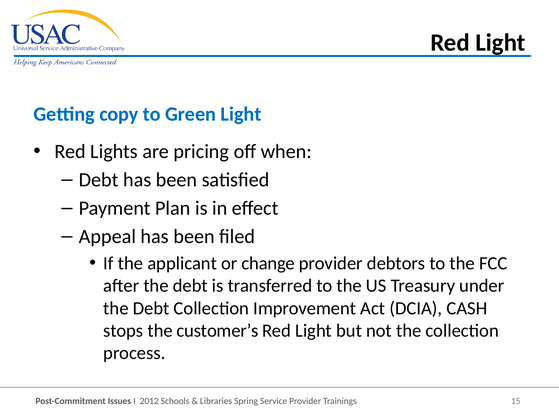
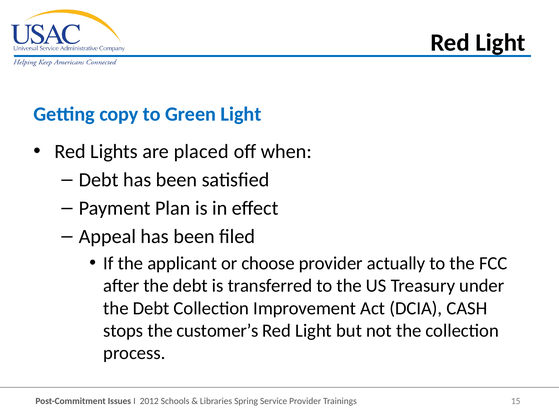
pricing: pricing -> placed
change: change -> choose
debtors: debtors -> actually
